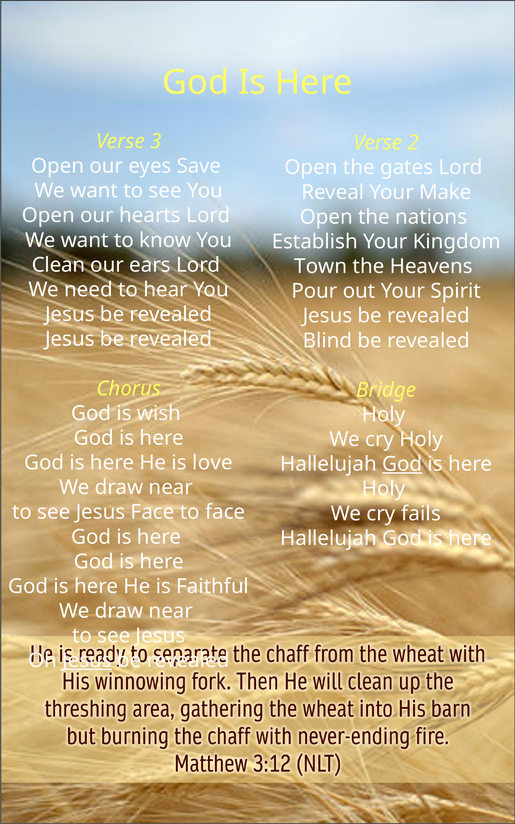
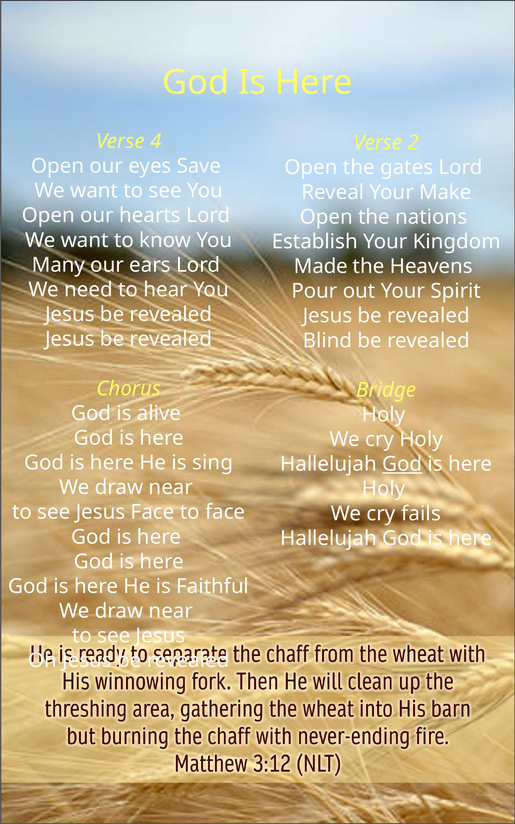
3: 3 -> 4
Clean: Clean -> Many
Town: Town -> Made
wish: wish -> alive
love: love -> sing
Jesus at (87, 660) underline: present -> none
